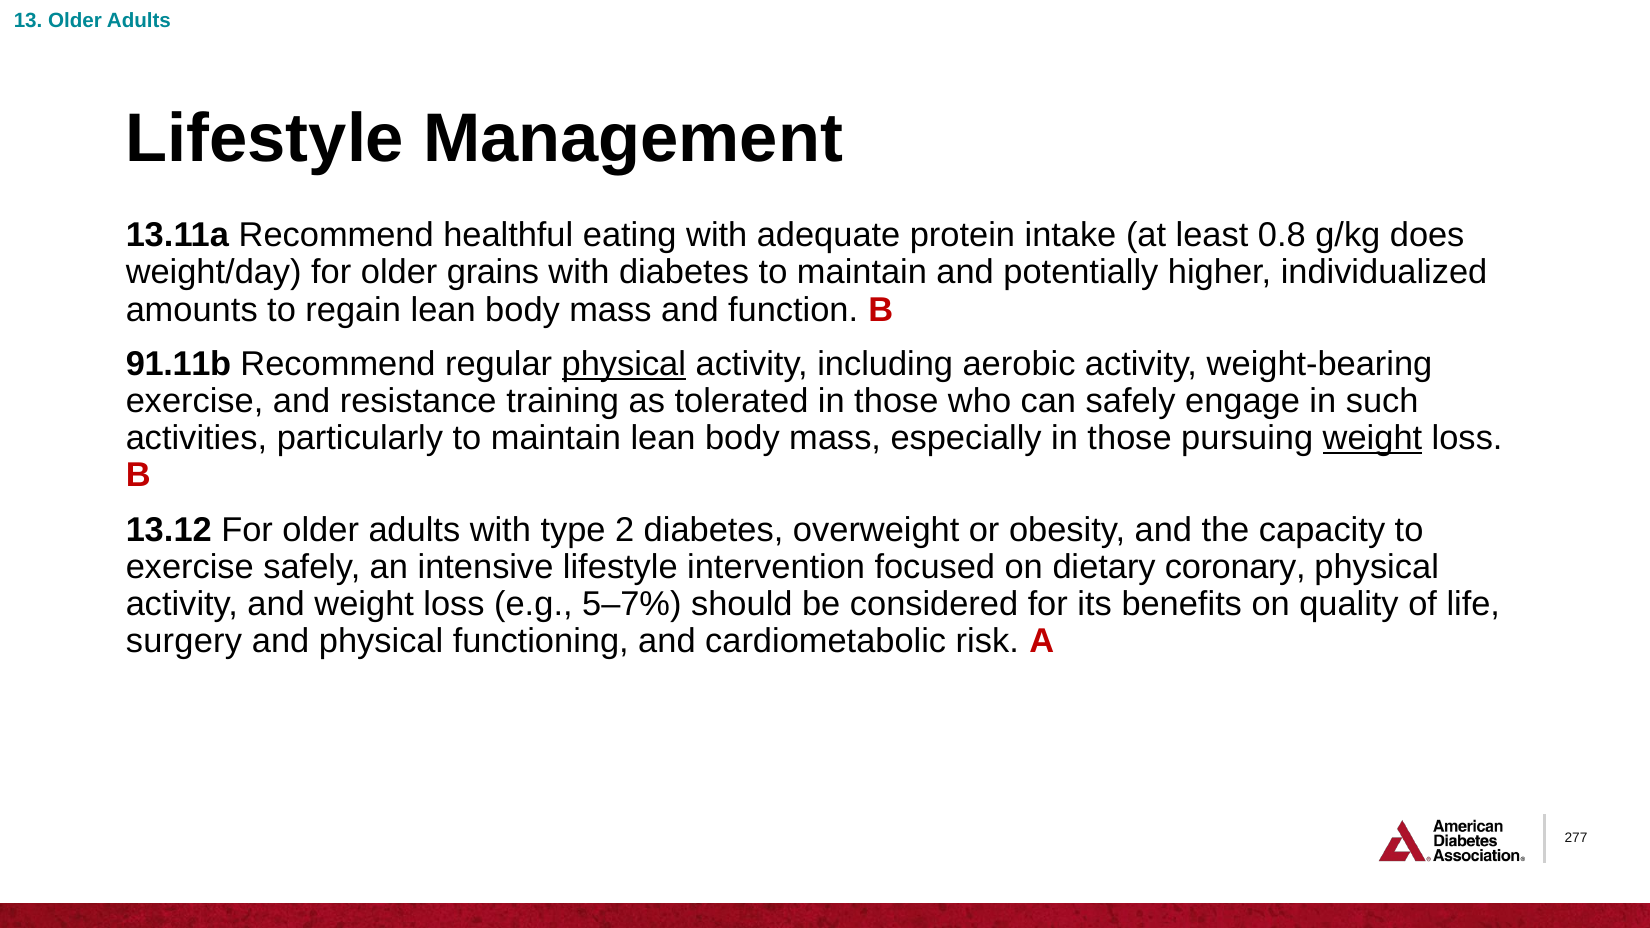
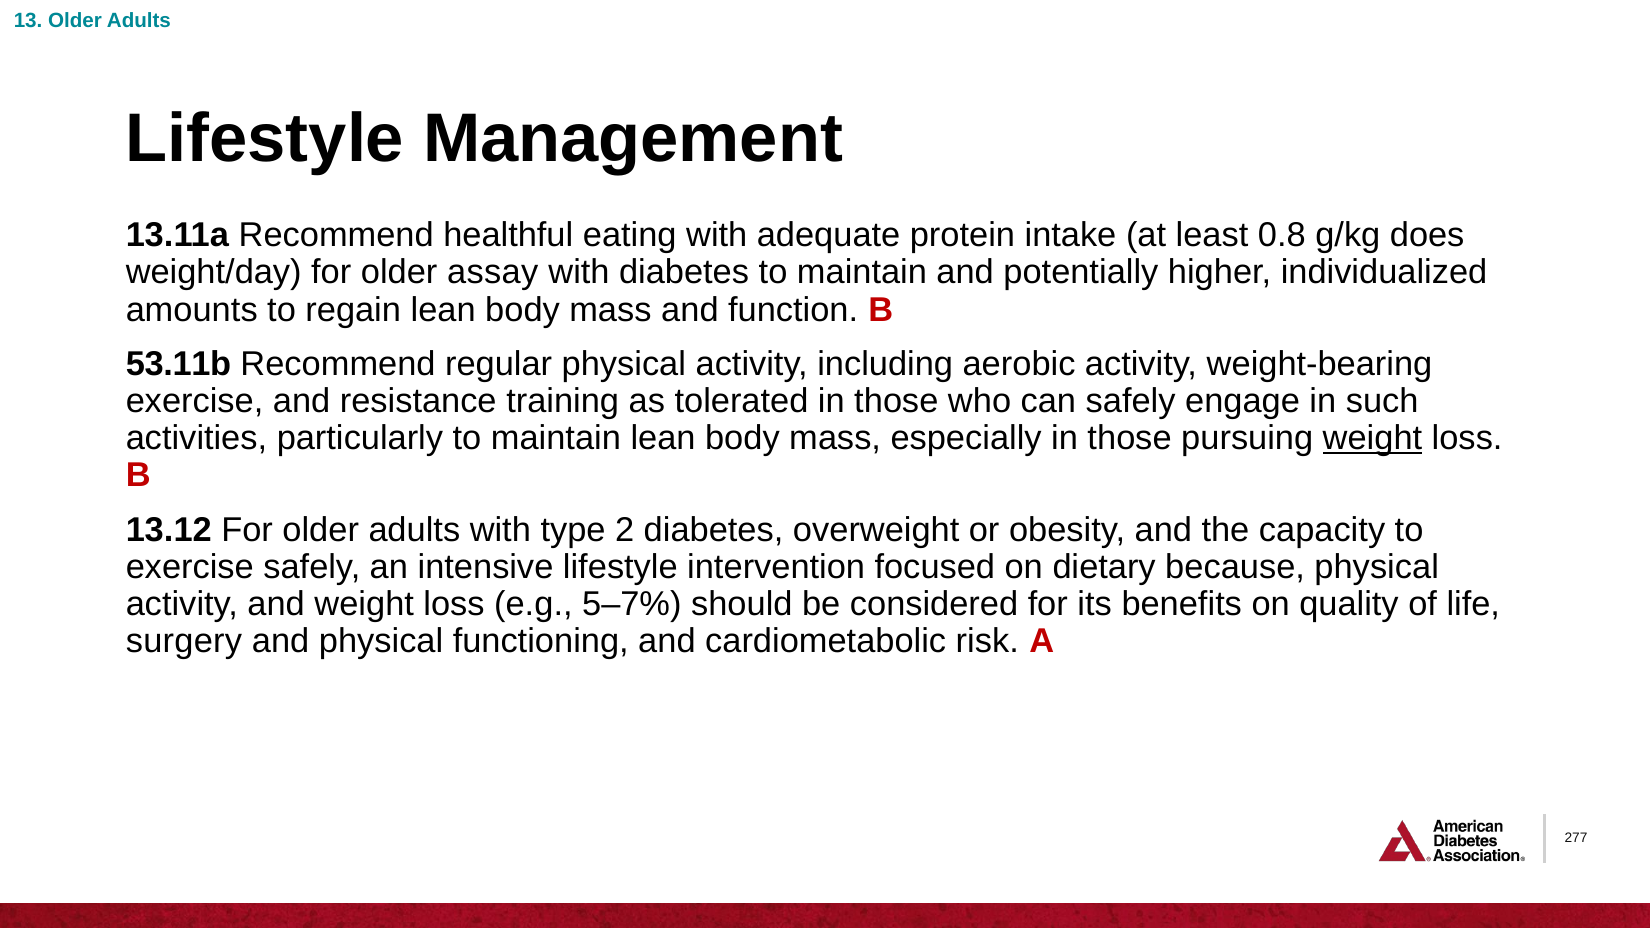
grains: grains -> assay
91.11b: 91.11b -> 53.11b
physical at (624, 364) underline: present -> none
coronary: coronary -> because
